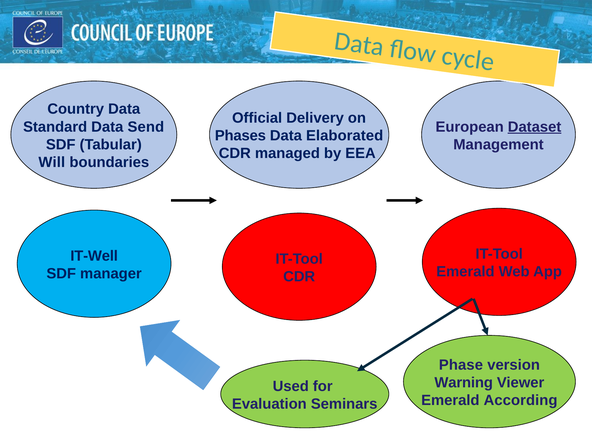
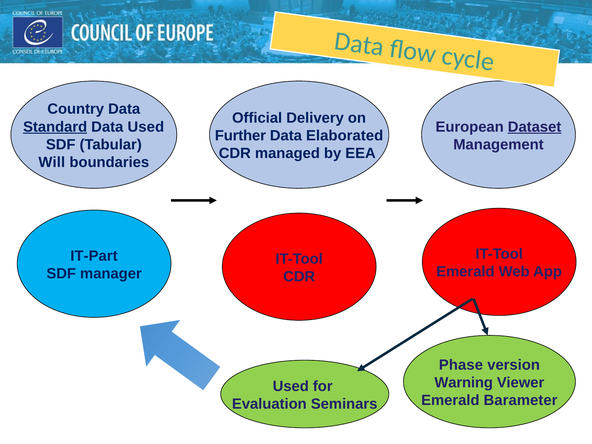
Standard underline: none -> present
Data Send: Send -> Used
Phases: Phases -> Further
IT-Well: IT-Well -> IT-Part
According: According -> Barameter
